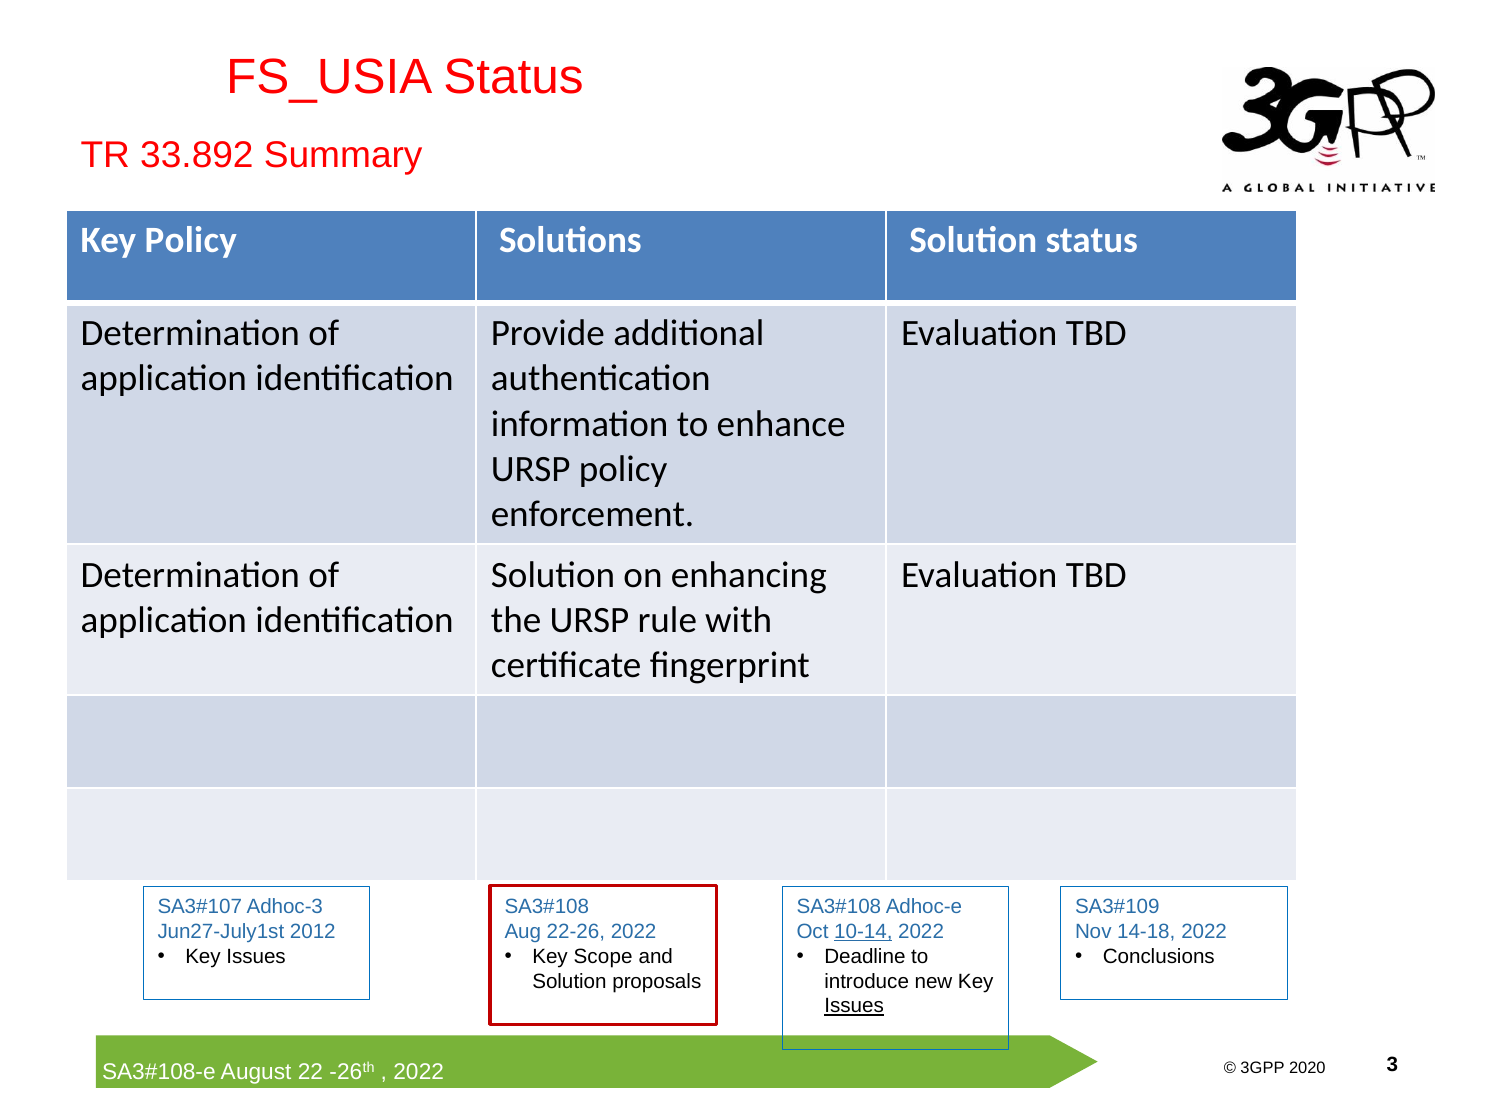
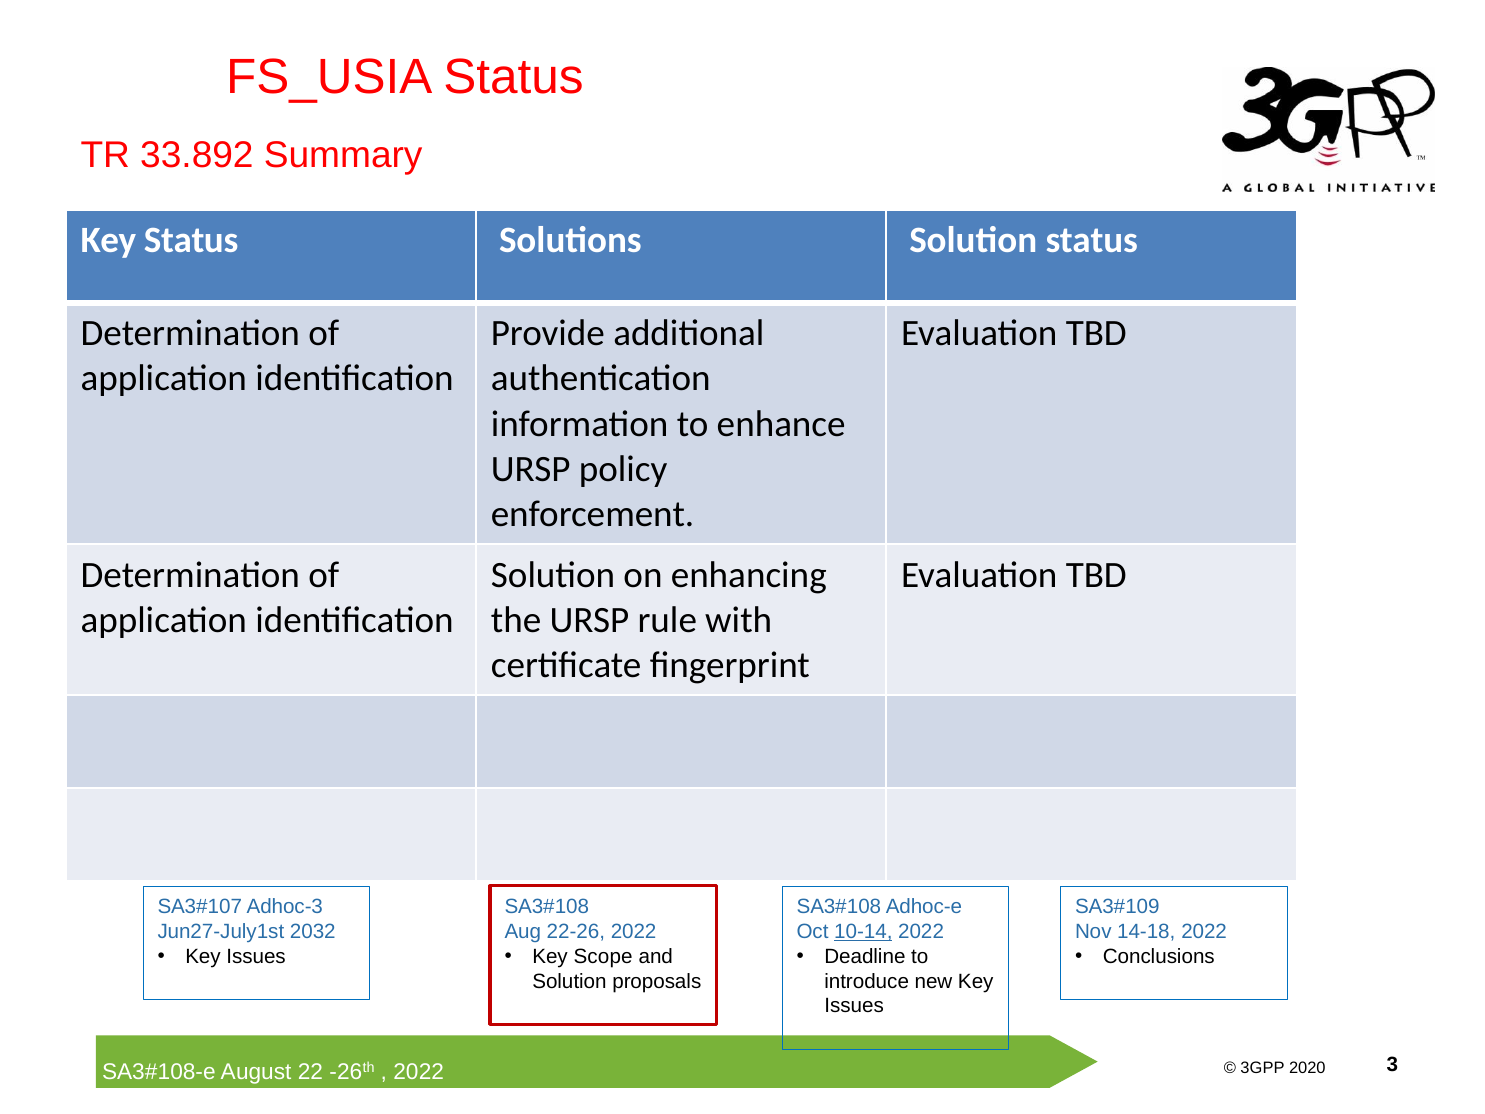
Key Policy: Policy -> Status
Jun27-July1st 2012: 2012 -> 2032
Issues at (854, 1006) underline: present -> none
